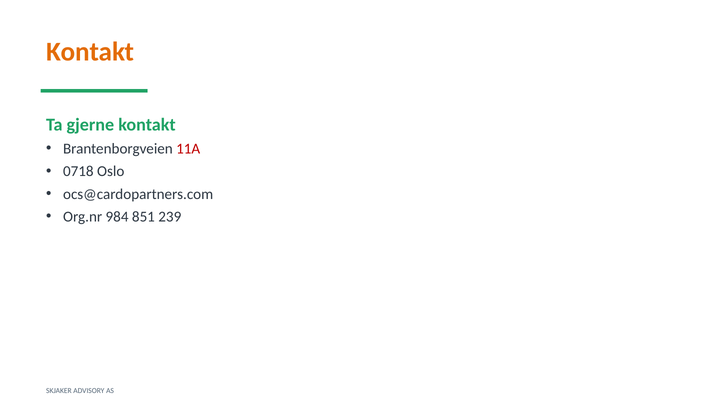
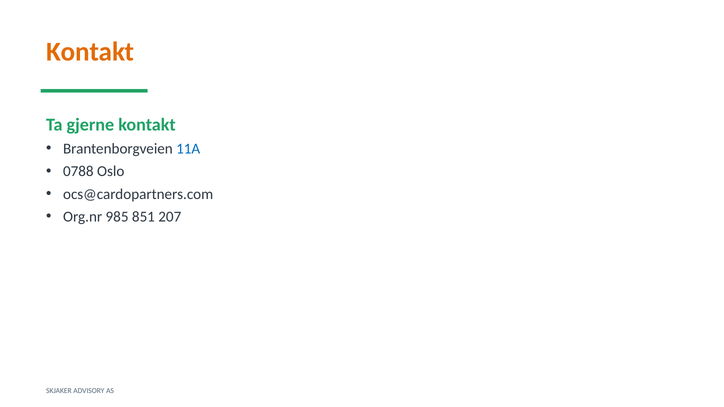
11A colour: red -> blue
0718: 0718 -> 0788
984: 984 -> 985
239: 239 -> 207
